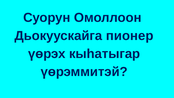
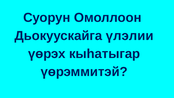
пионер: пионер -> үлэлии
